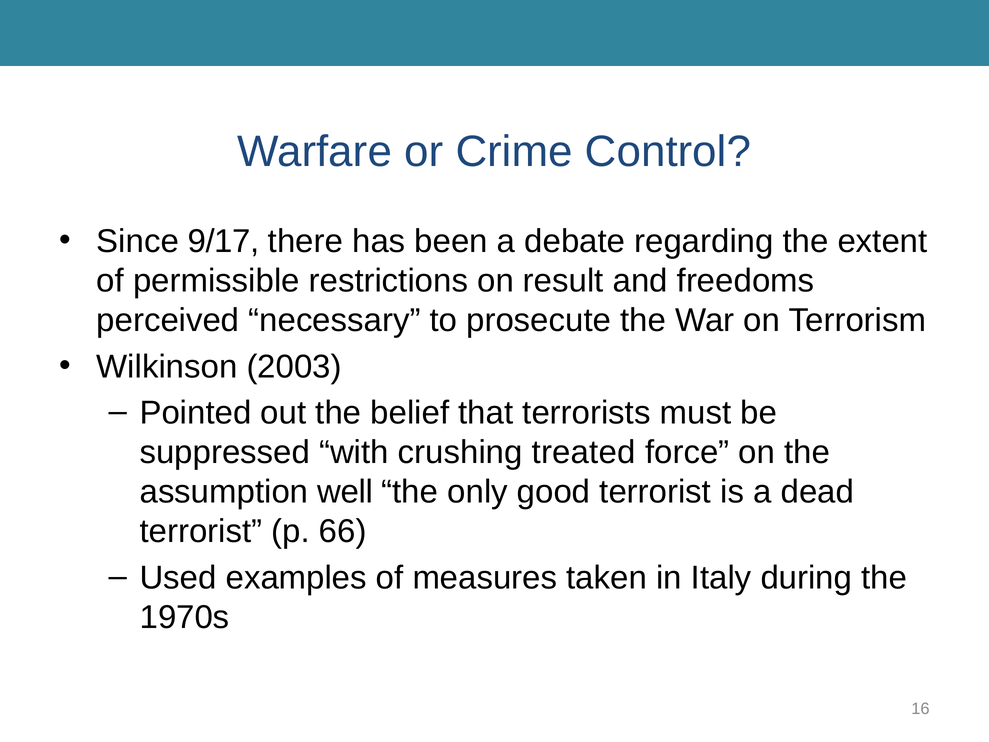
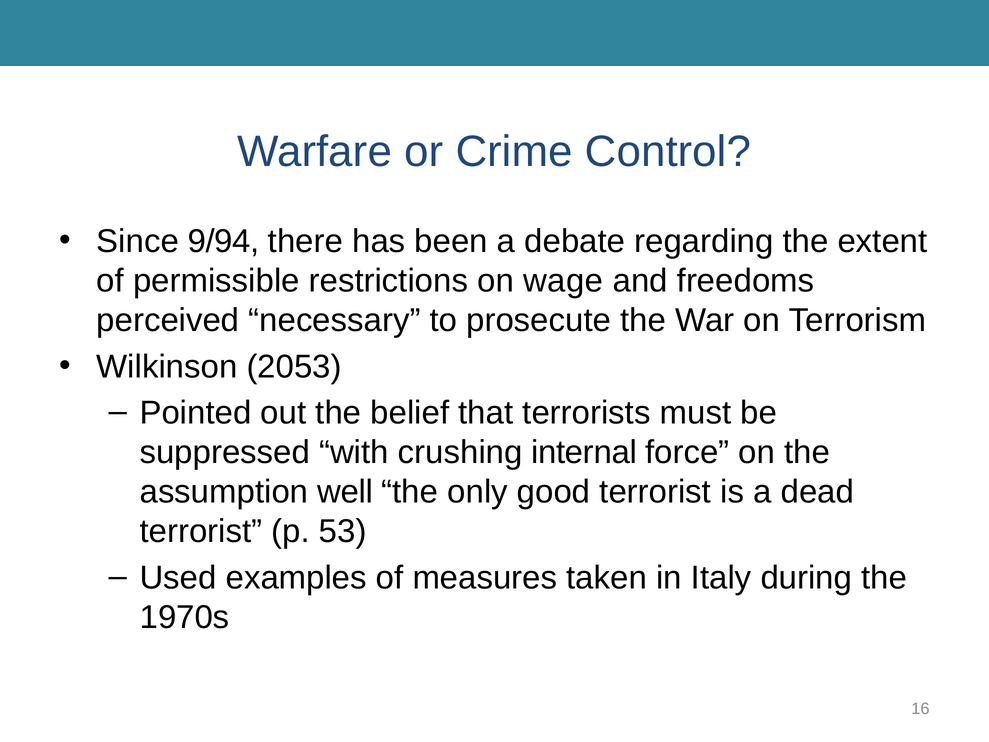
9/17: 9/17 -> 9/94
result: result -> wage
2003: 2003 -> 2053
treated: treated -> internal
66: 66 -> 53
